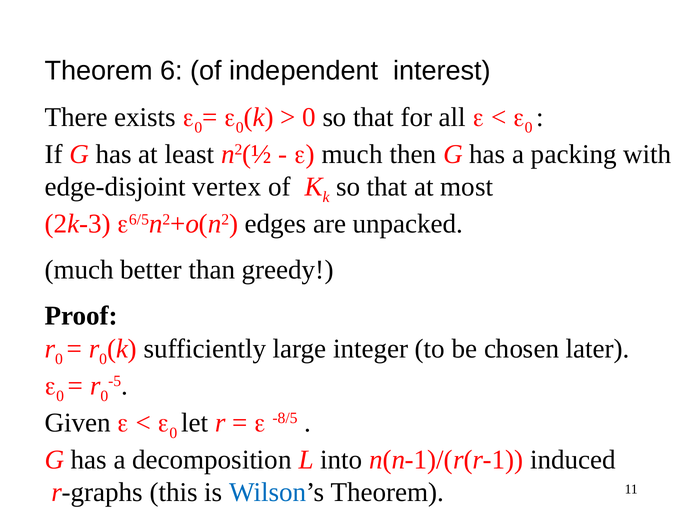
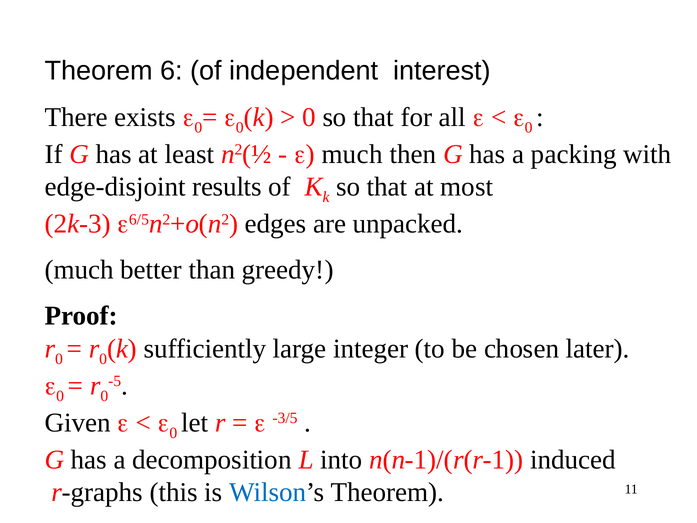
vertex: vertex -> results
-8/5: -8/5 -> -3/5
